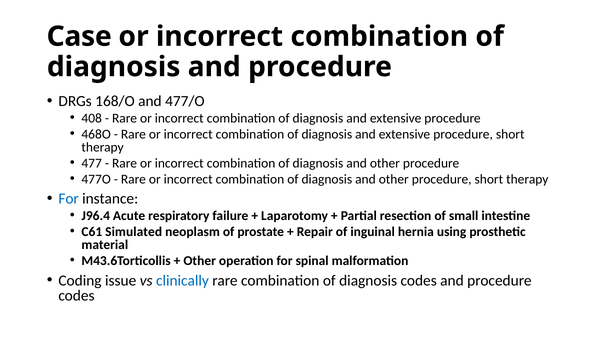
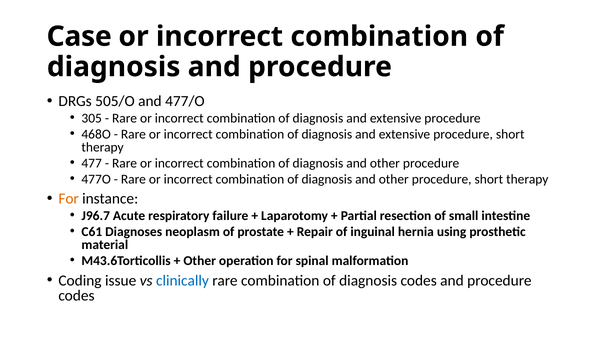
168/O: 168/O -> 505/O
408: 408 -> 305
For at (69, 199) colour: blue -> orange
J96.4: J96.4 -> J96.7
Simulated: Simulated -> Diagnoses
